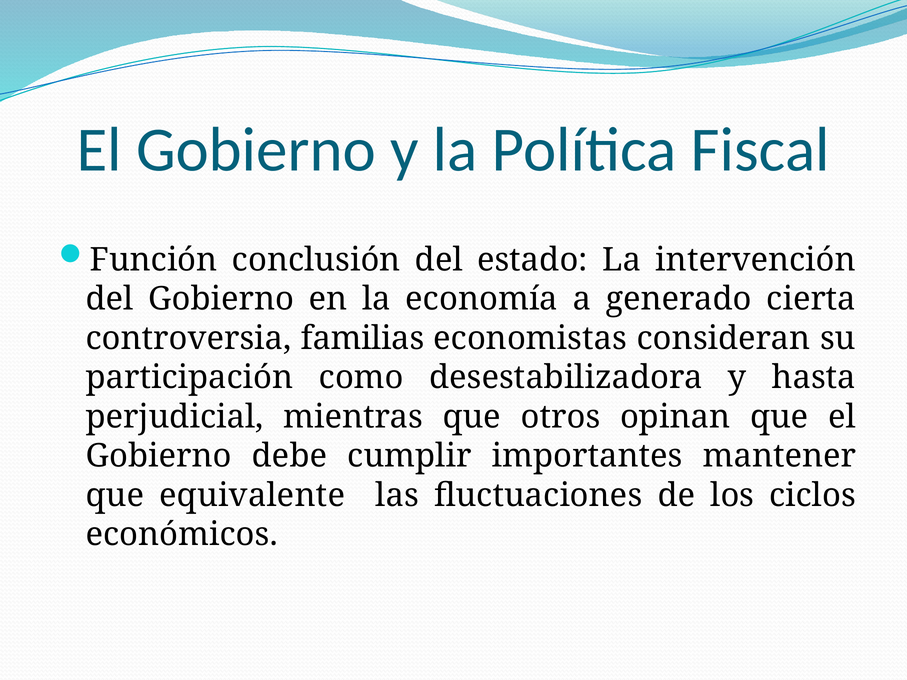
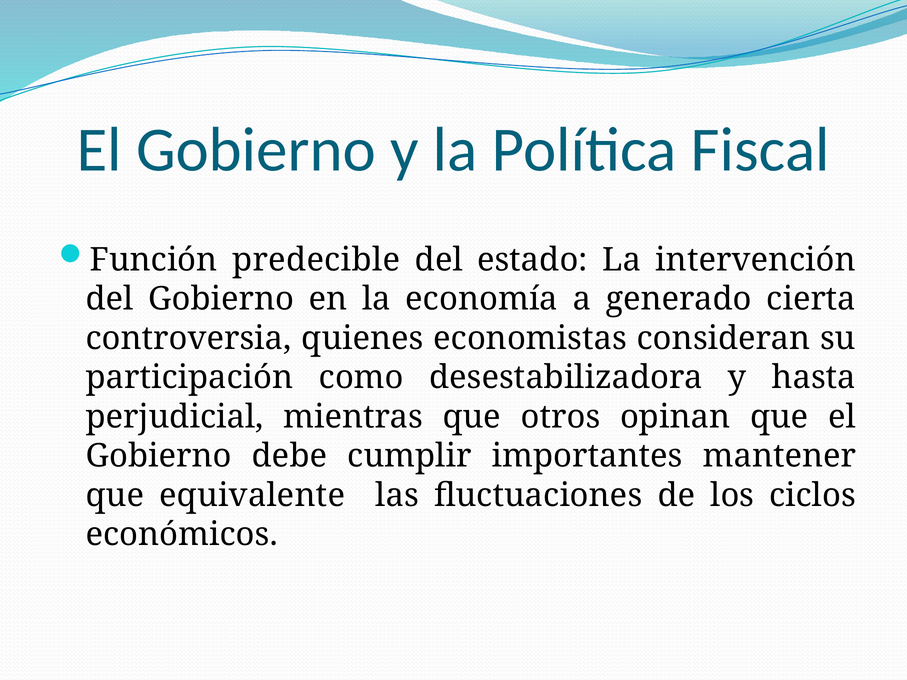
conclusión: conclusión -> predecible
familias: familias -> quienes
